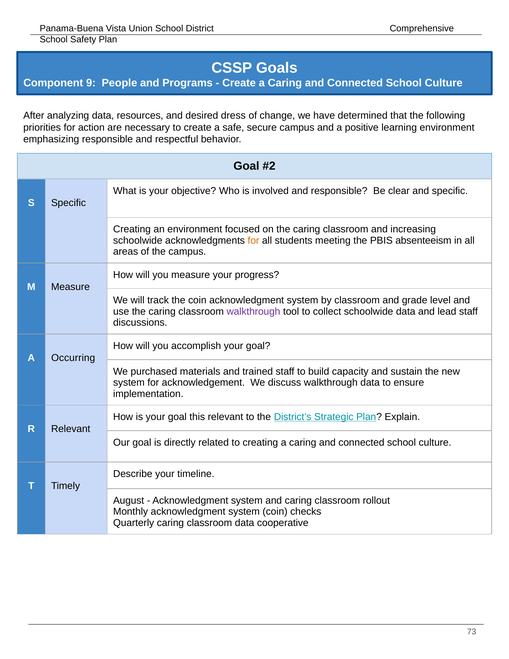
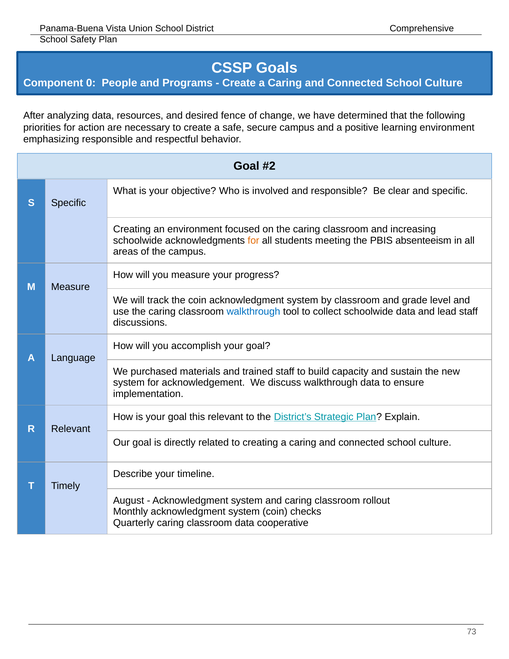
9: 9 -> 0
dress: dress -> fence
walkthrough at (253, 311) colour: purple -> blue
Occurring: Occurring -> Language
